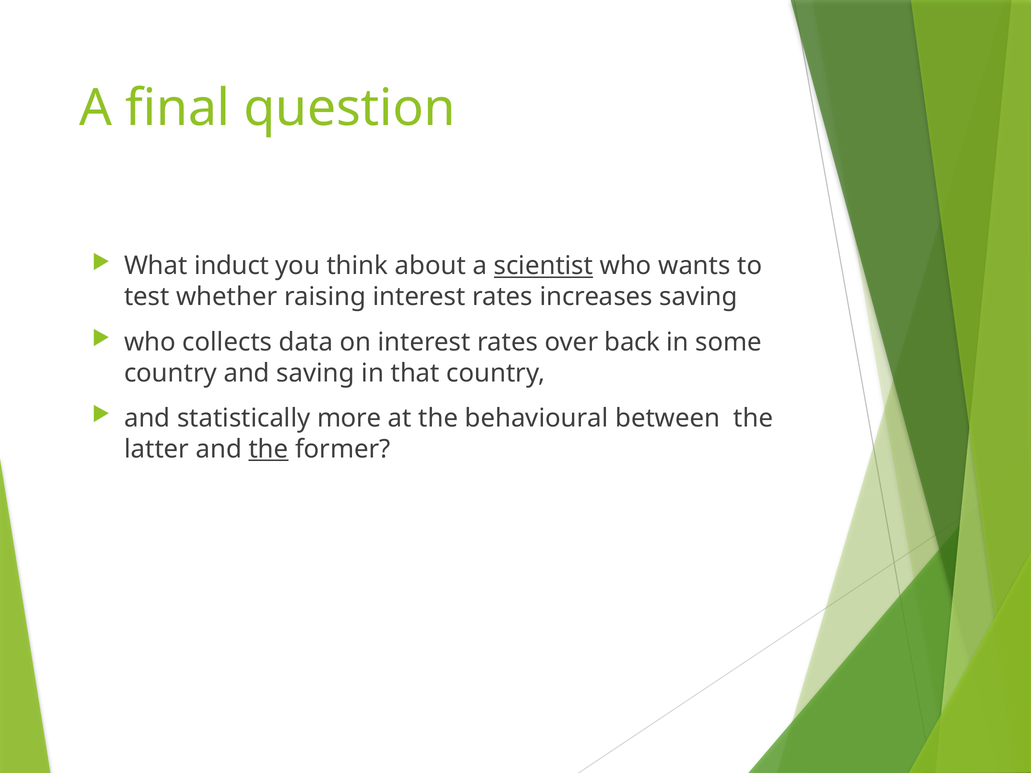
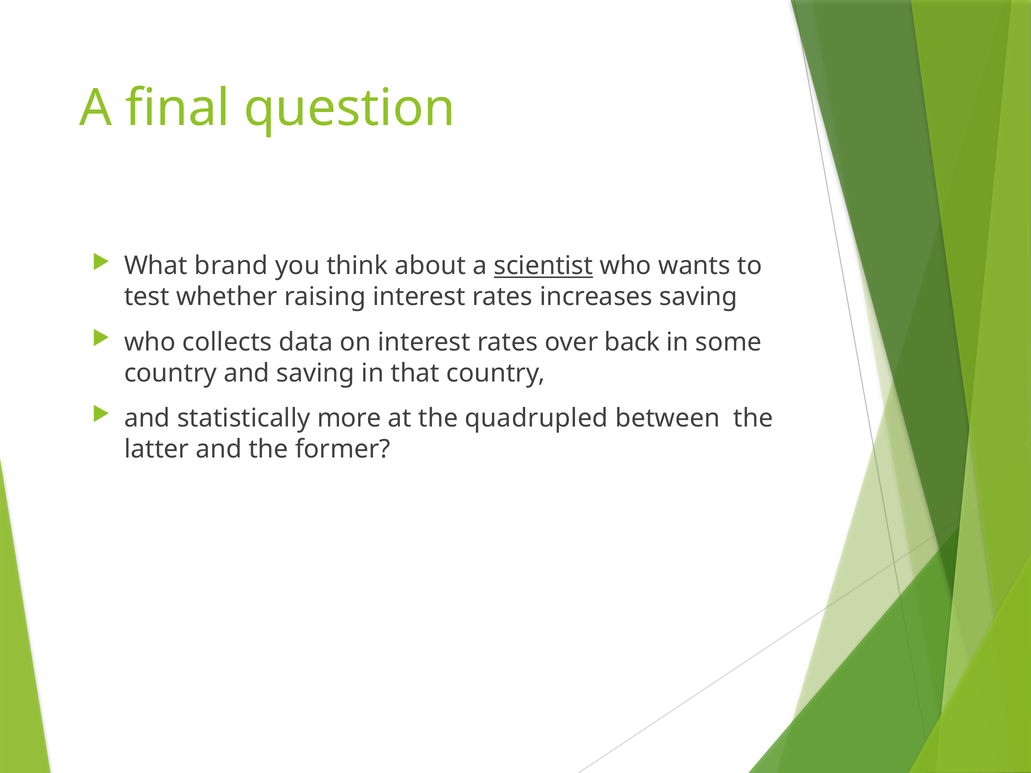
induct: induct -> brand
behavioural: behavioural -> quadrupled
the at (268, 449) underline: present -> none
